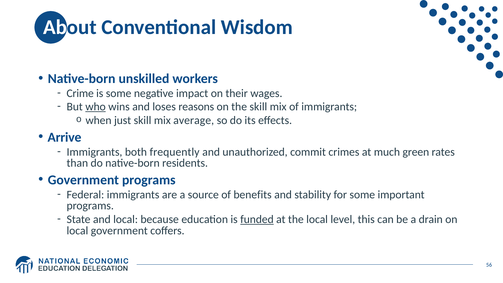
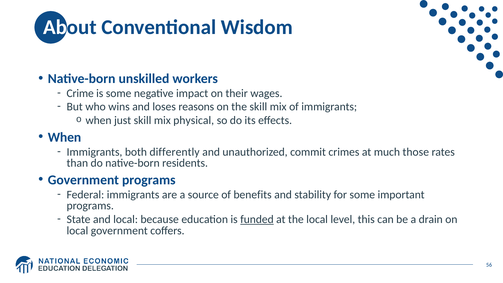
who underline: present -> none
average: average -> physical
Arrive at (64, 137): Arrive -> When
frequently: frequently -> differently
green: green -> those
